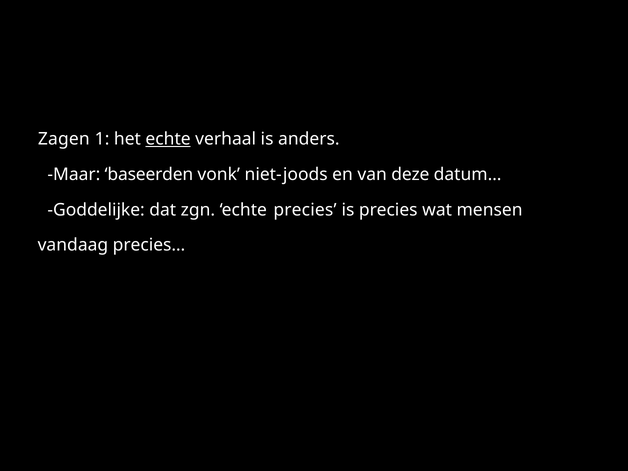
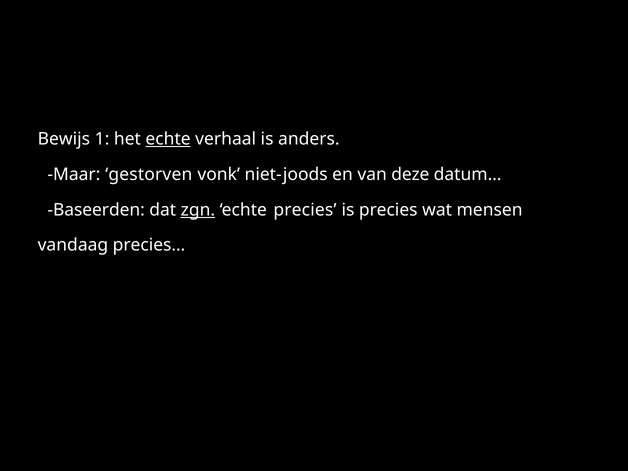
Zagen: Zagen -> Bewijs
baseerden: baseerden -> gestorven
Goddelijke: Goddelijke -> Baseerden
zgn underline: none -> present
